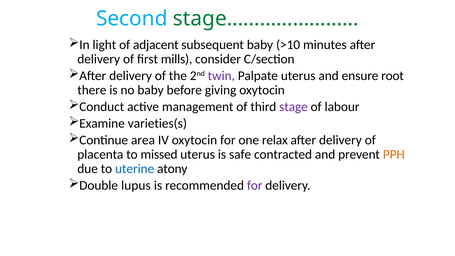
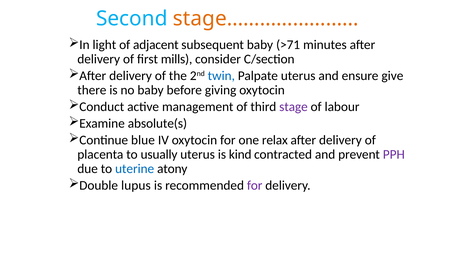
stage…………………… colour: green -> orange
>10: >10 -> >71
twin colour: purple -> blue
root: root -> give
varieties(s: varieties(s -> absolute(s
area: area -> blue
missed: missed -> usually
safe: safe -> kind
PPH colour: orange -> purple
